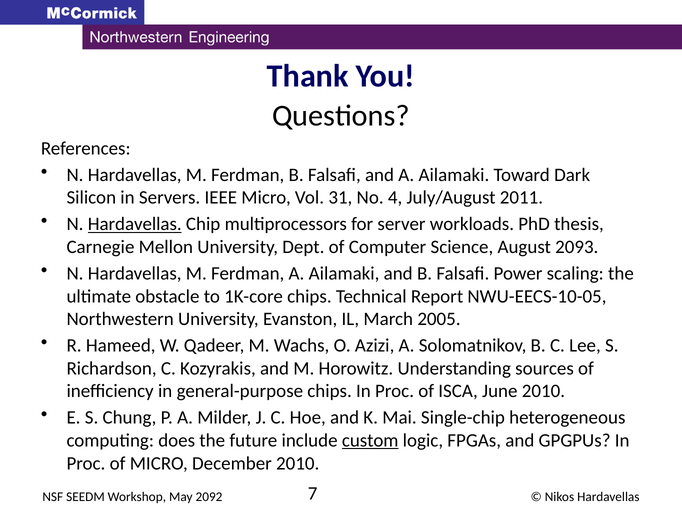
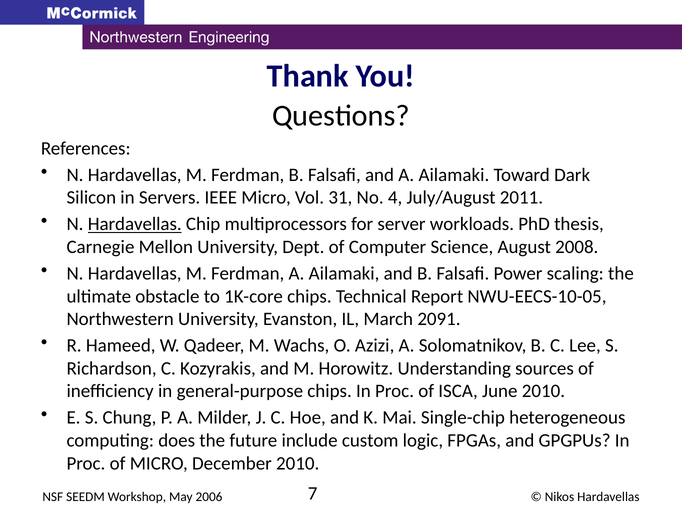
2093: 2093 -> 2008
2005: 2005 -> 2091
custom underline: present -> none
2092: 2092 -> 2006
